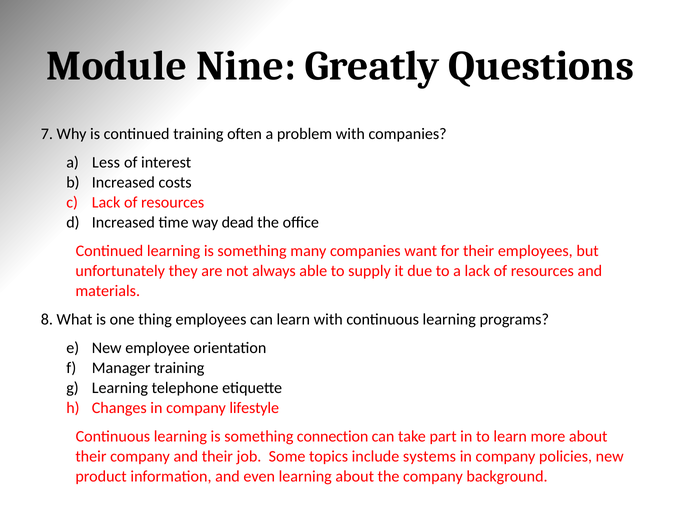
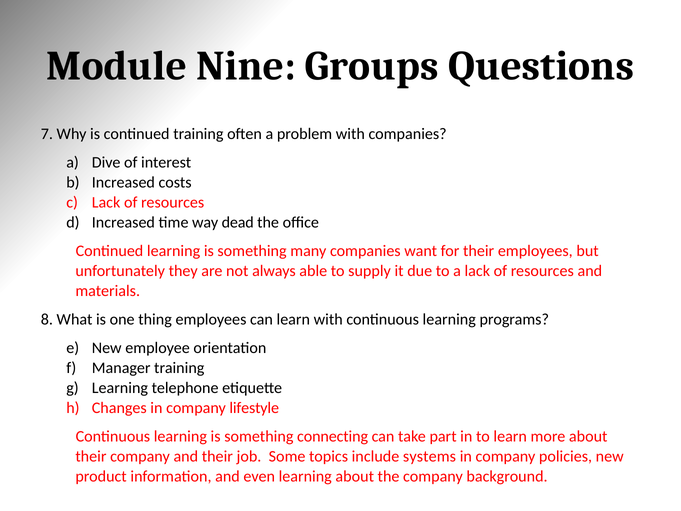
Greatly: Greatly -> Groups
Less: Less -> Dive
connection: connection -> connecting
